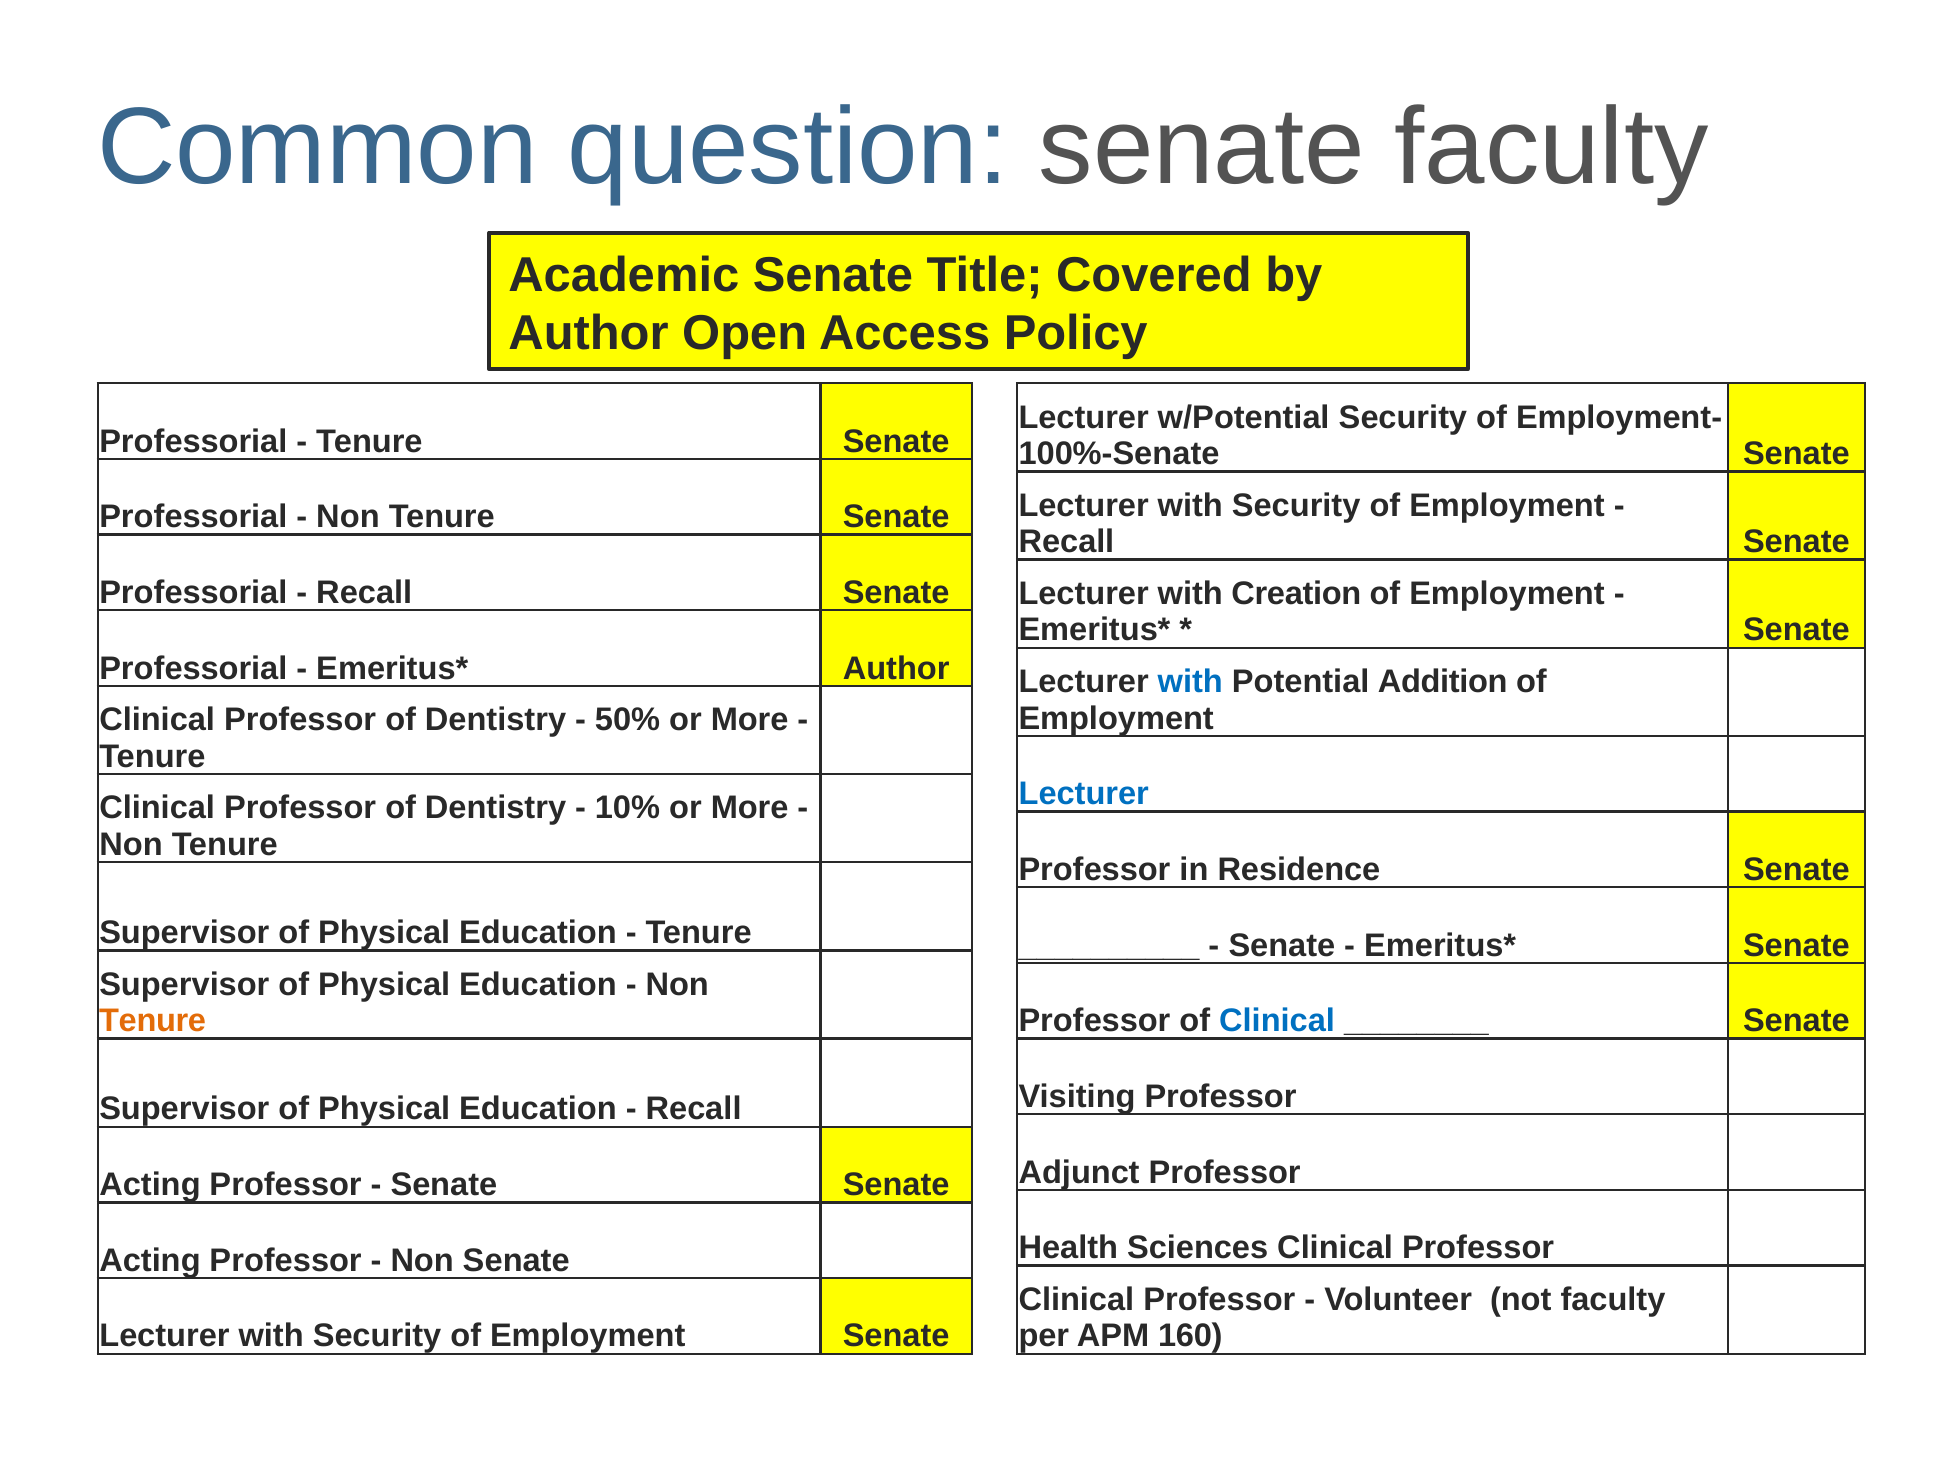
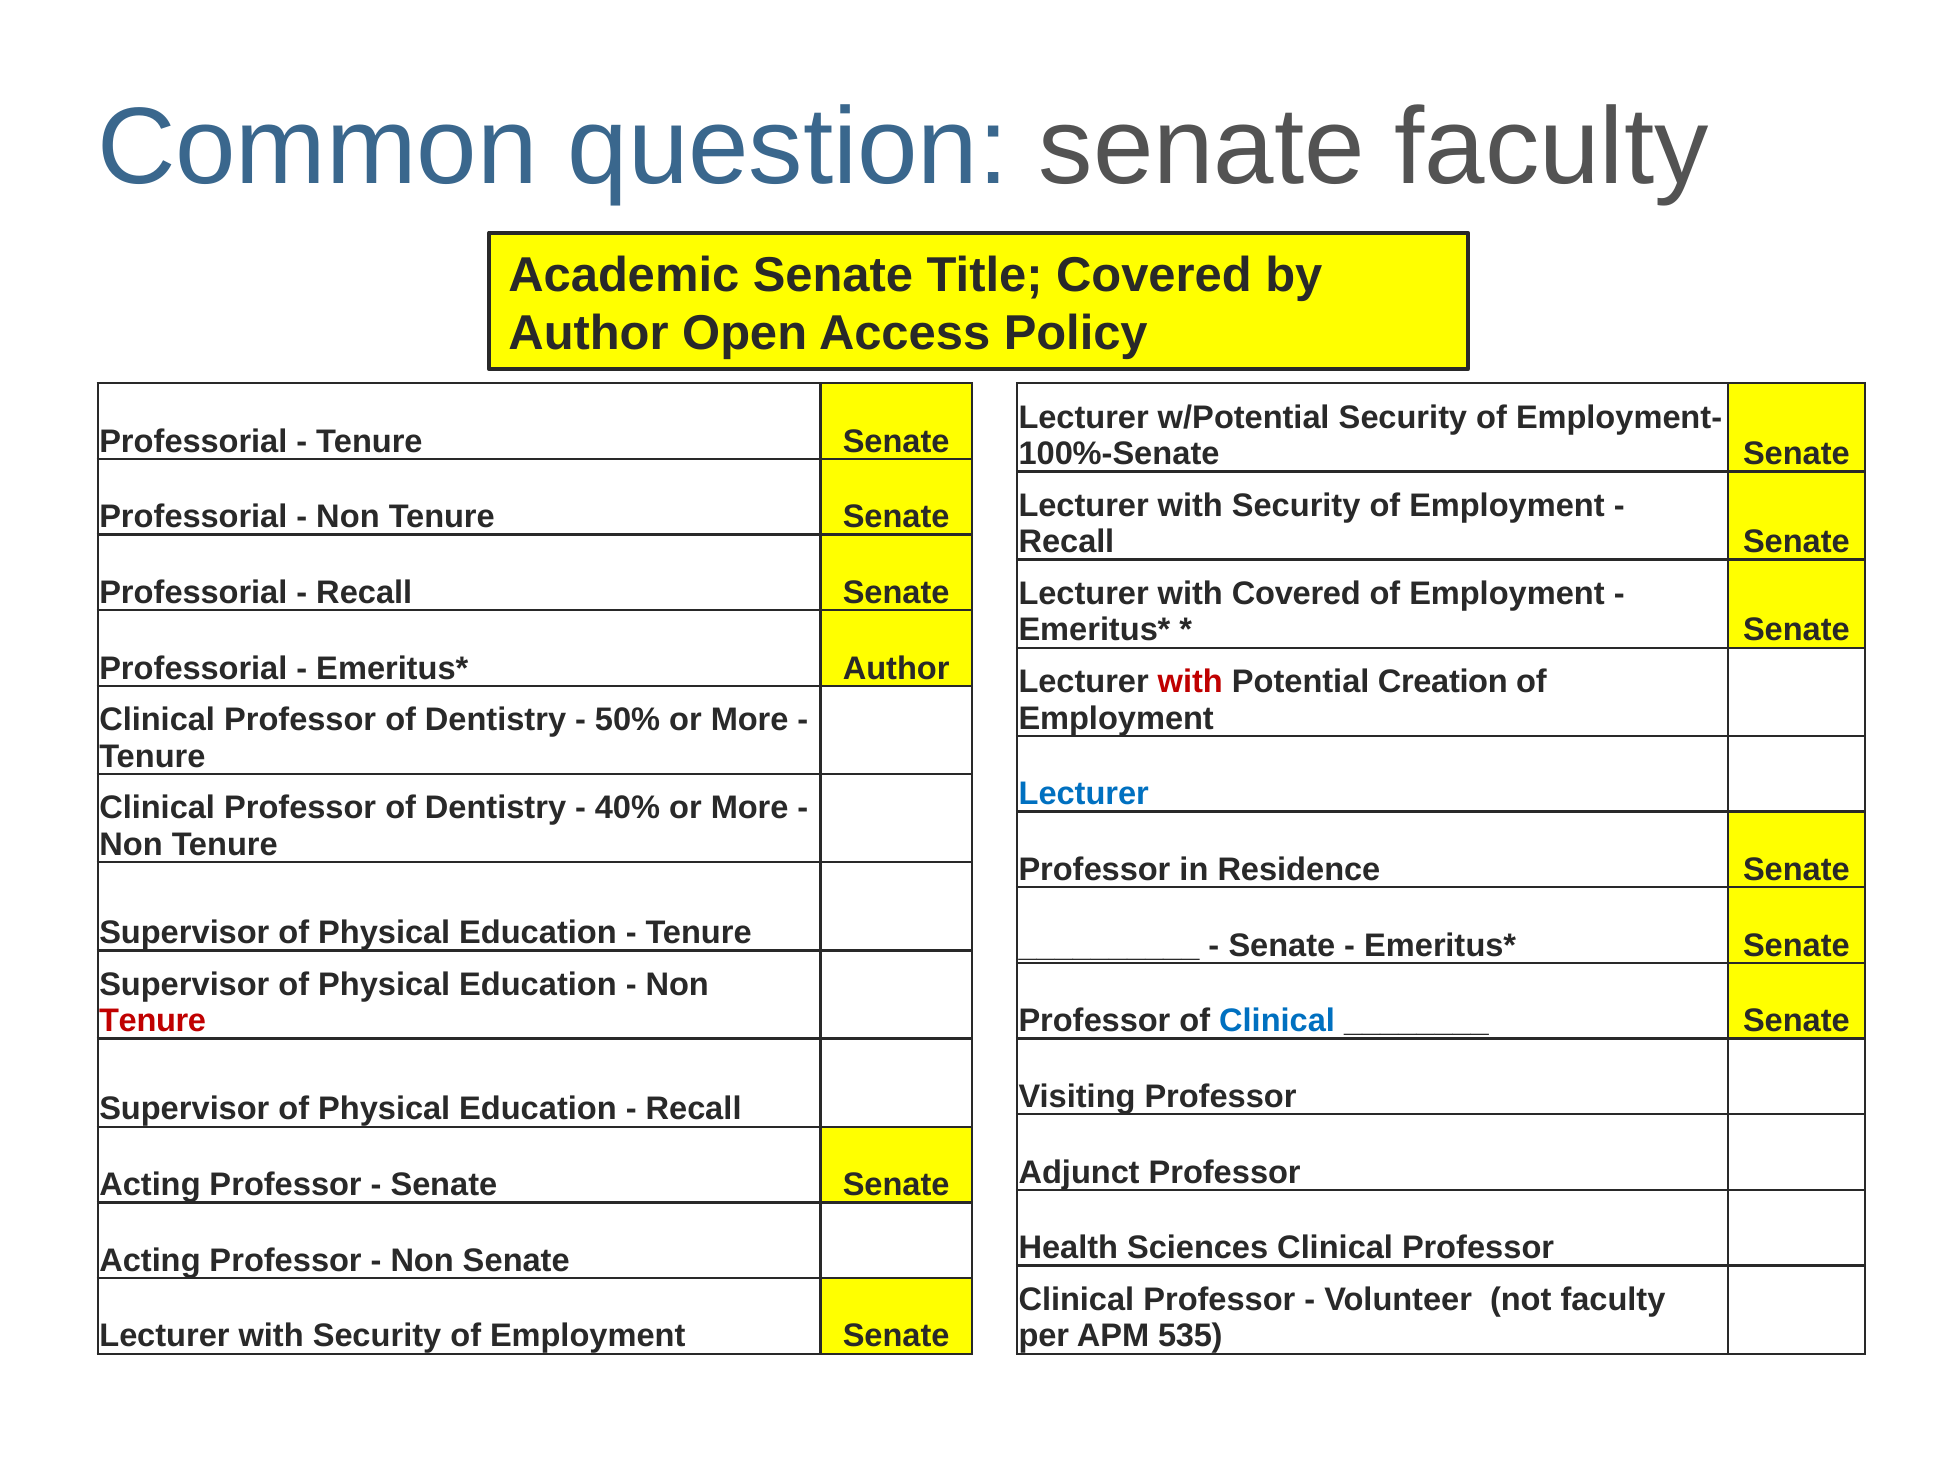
with Creation: Creation -> Covered
with at (1190, 682) colour: blue -> red
Addition: Addition -> Creation
10%: 10% -> 40%
Tenure at (153, 1021) colour: orange -> red
160: 160 -> 535
